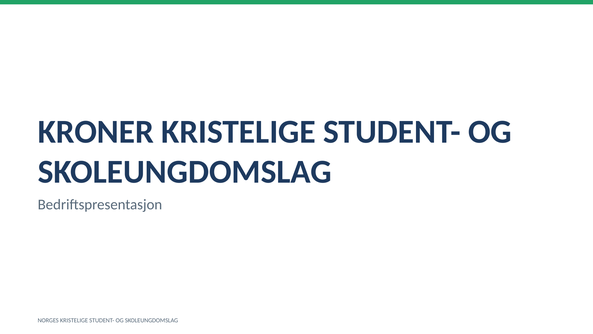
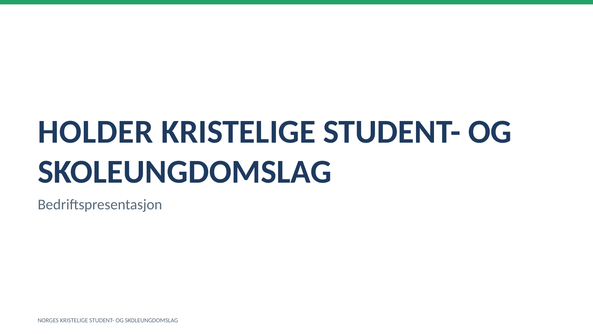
KRONER: KRONER -> HOLDER
